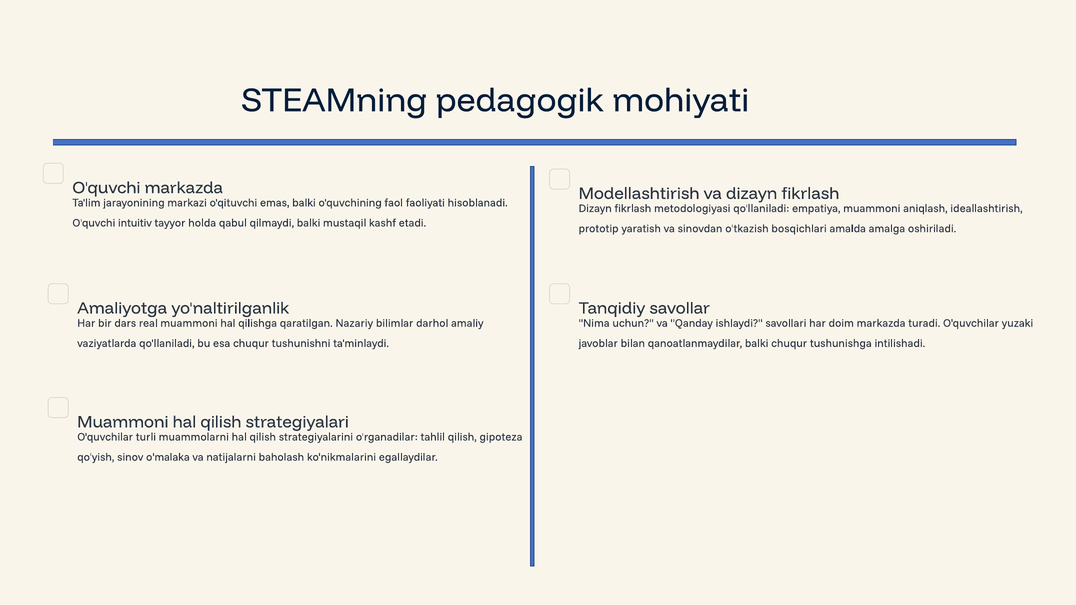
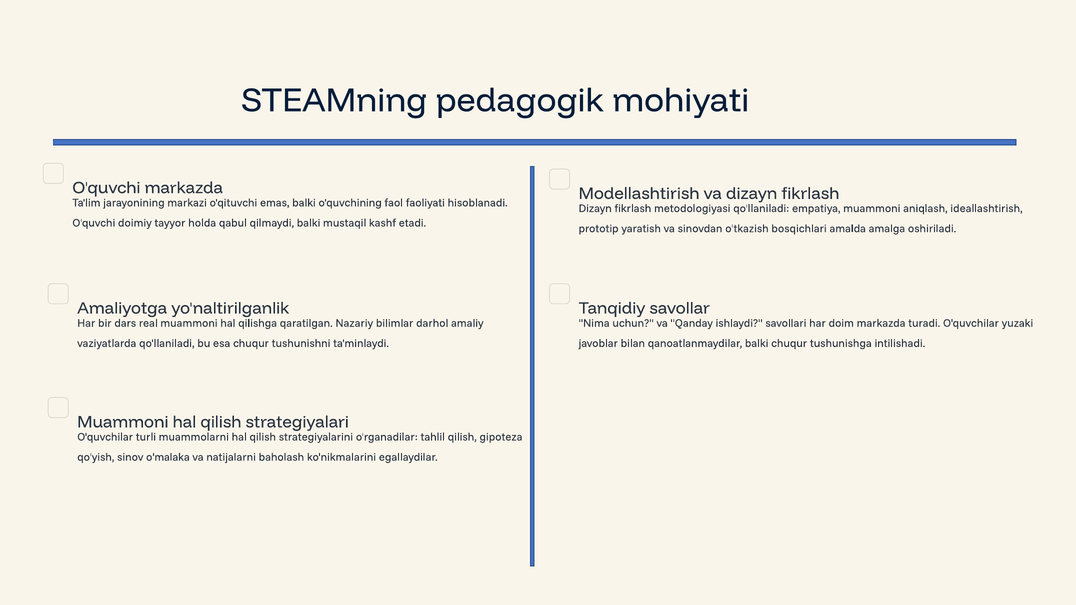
intuitiv: intuitiv -> doimiy
